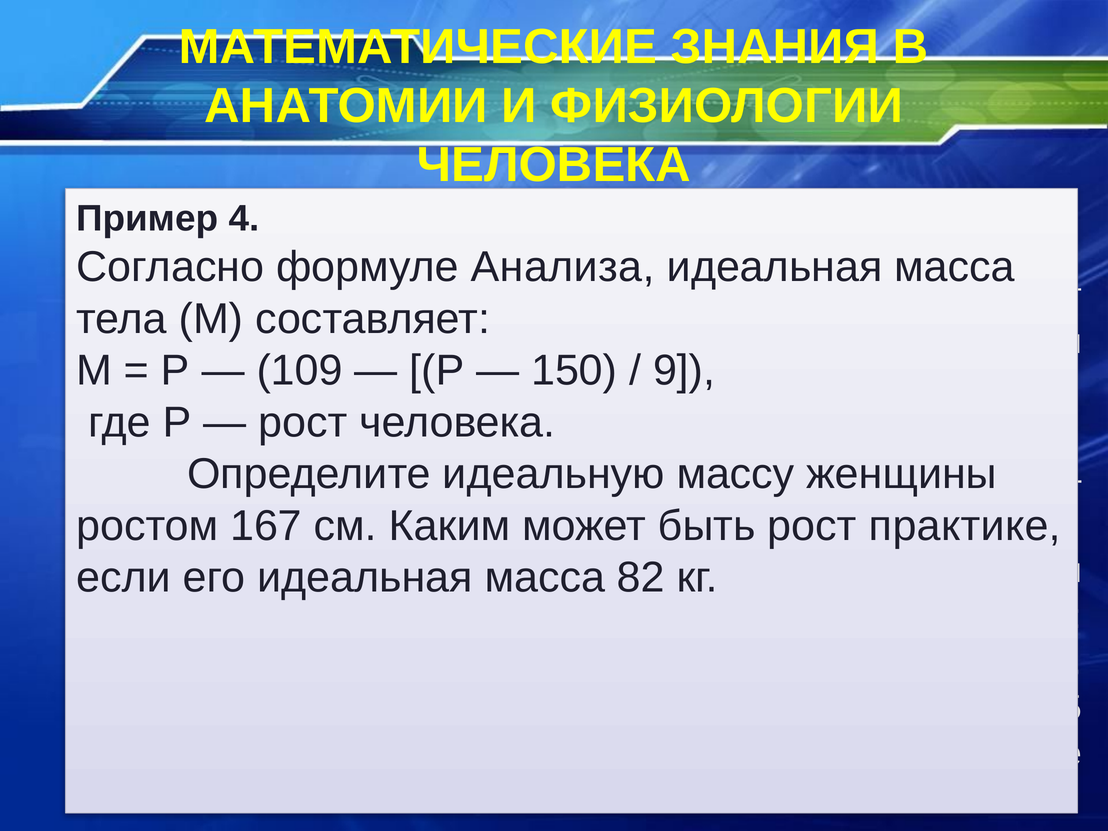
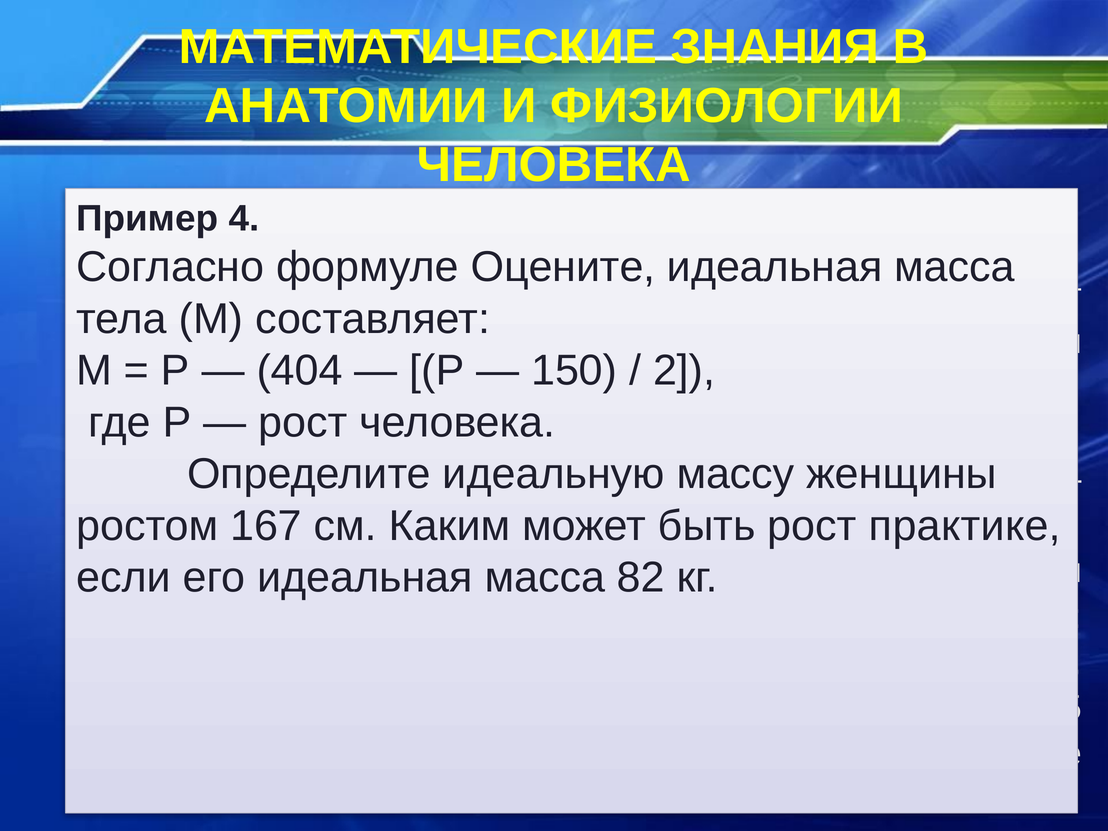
формуле Анализа: Анализа -> Оцените
109: 109 -> 404
9: 9 -> 2
